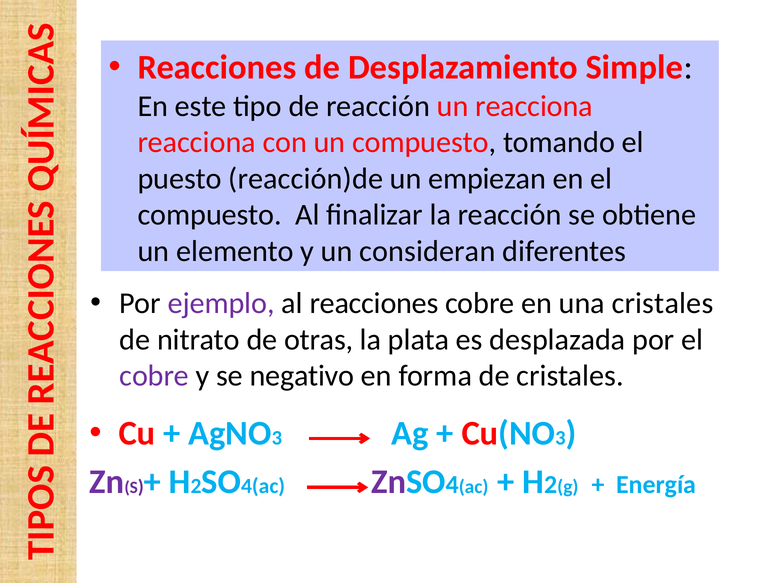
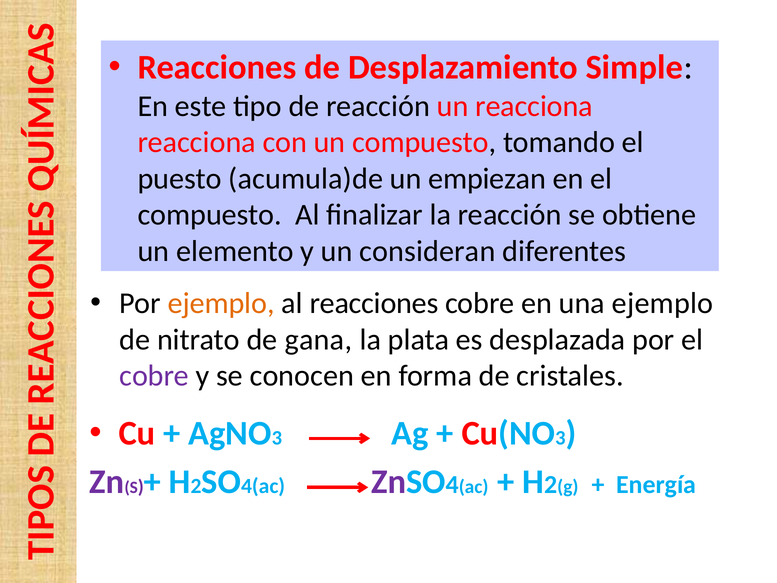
reacción)de: reacción)de -> acumula)de
ejemplo at (221, 303) colour: purple -> orange
una cristales: cristales -> ejemplo
otras: otras -> gana
negativo: negativo -> conocen
